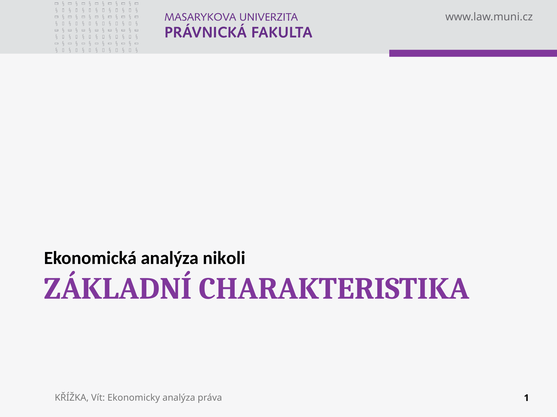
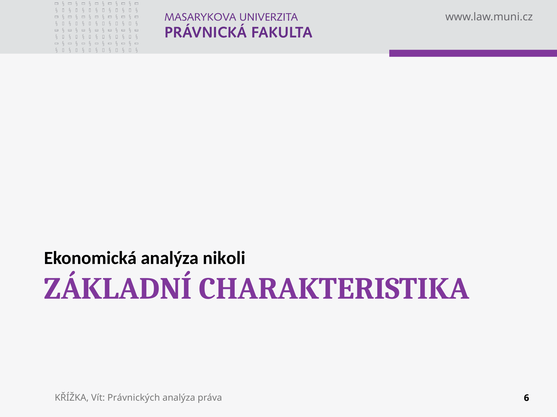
Ekonomicky: Ekonomicky -> Právnických
1: 1 -> 6
